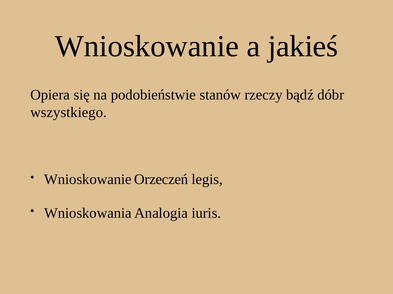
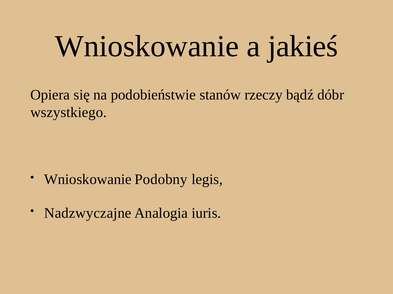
Orzeczeń: Orzeczeń -> Podobny
Wnioskowania: Wnioskowania -> Nadzwyczajne
